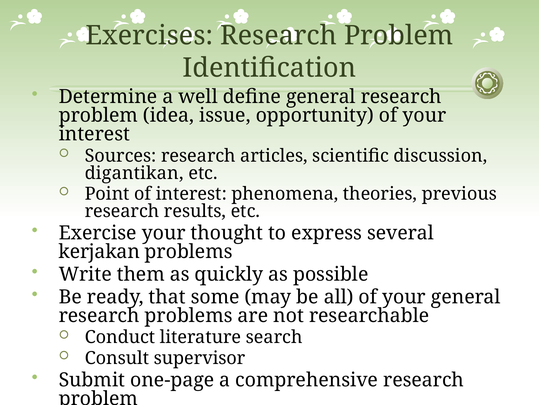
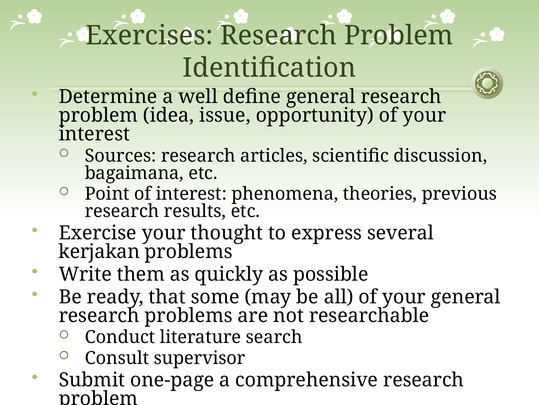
digantikan: digantikan -> bagaimana
